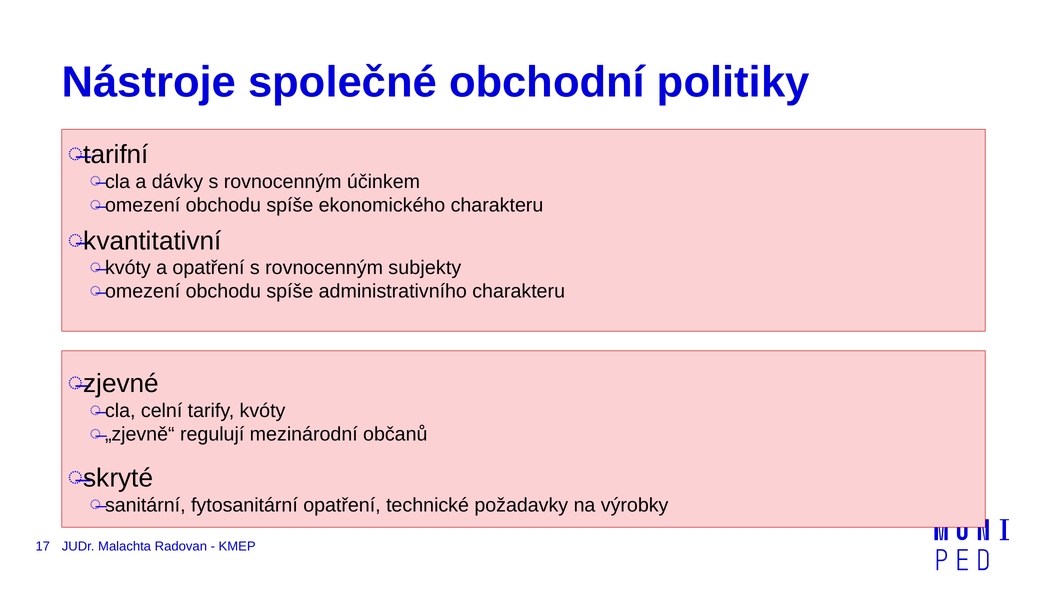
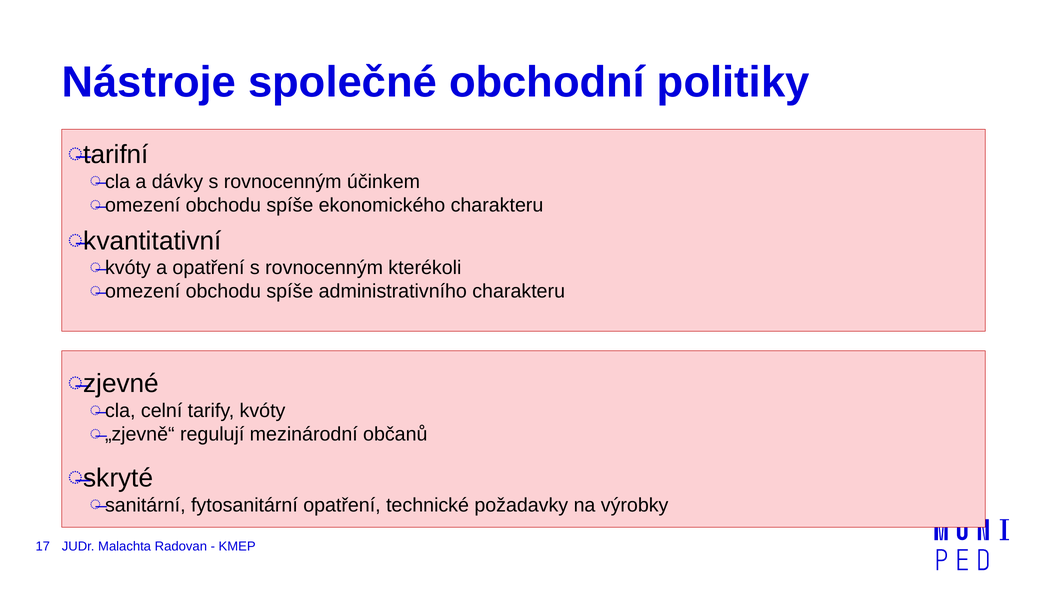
subjekty: subjekty -> kterékoli
